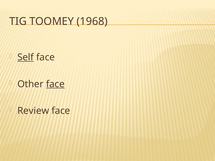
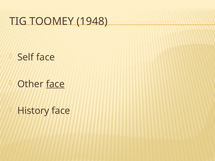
1968: 1968 -> 1948
Self underline: present -> none
Review: Review -> History
